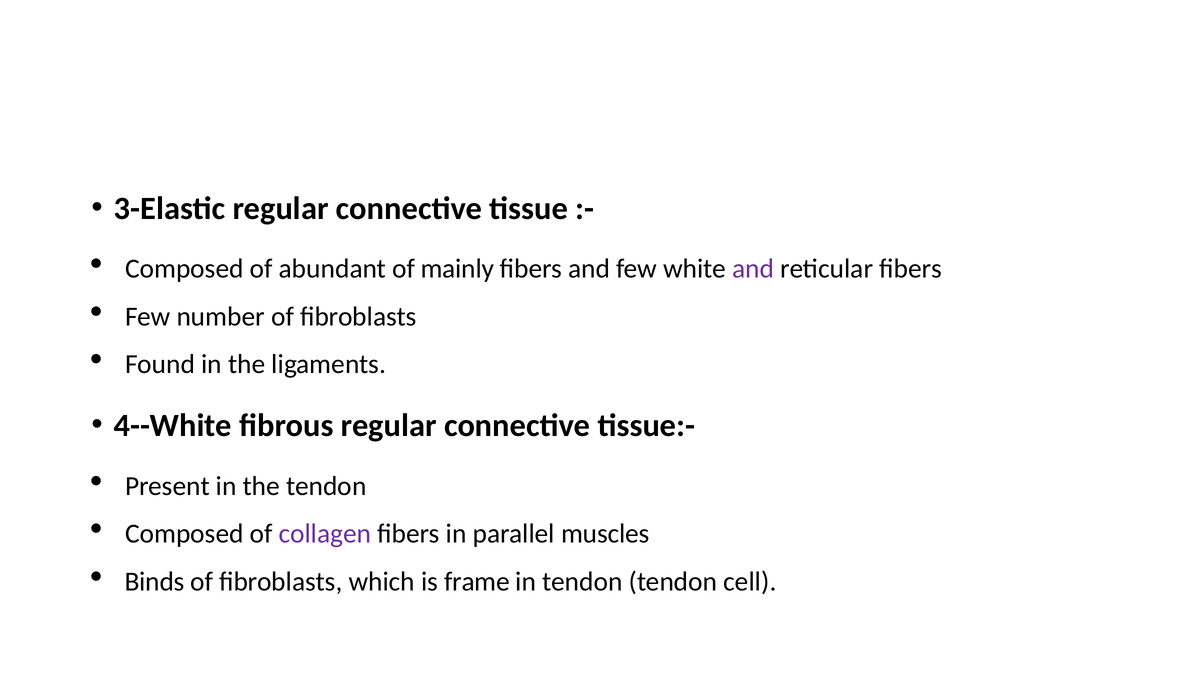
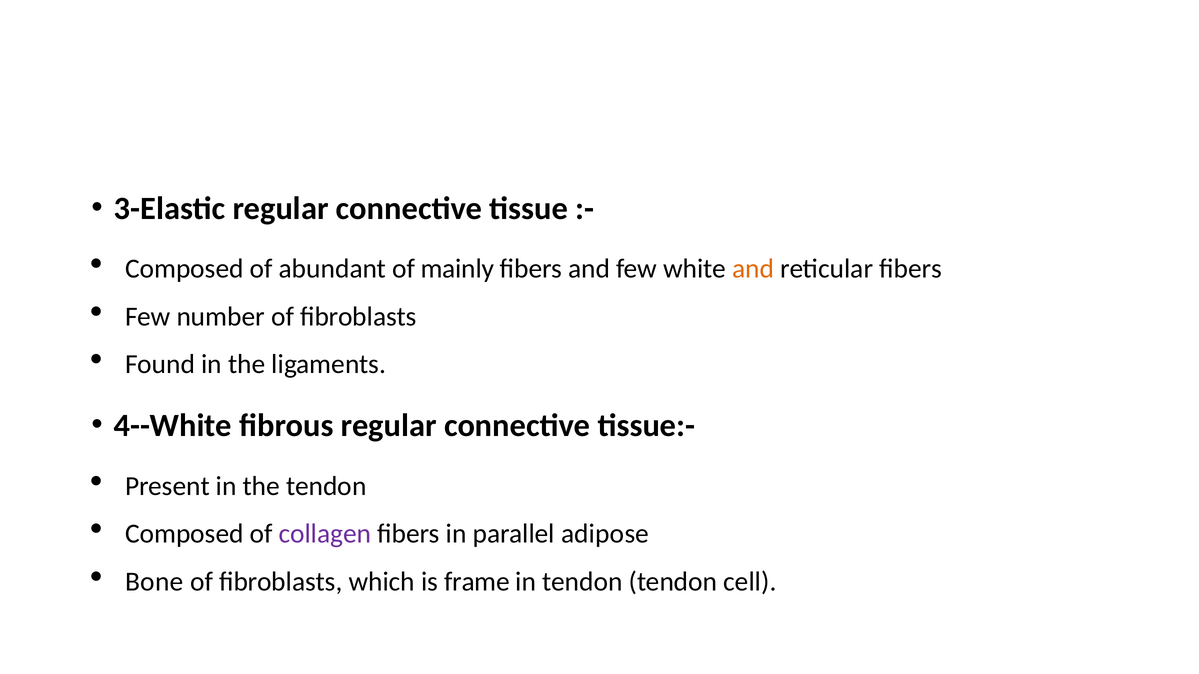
and at (753, 269) colour: purple -> orange
muscles: muscles -> adipose
Binds: Binds -> Bone
